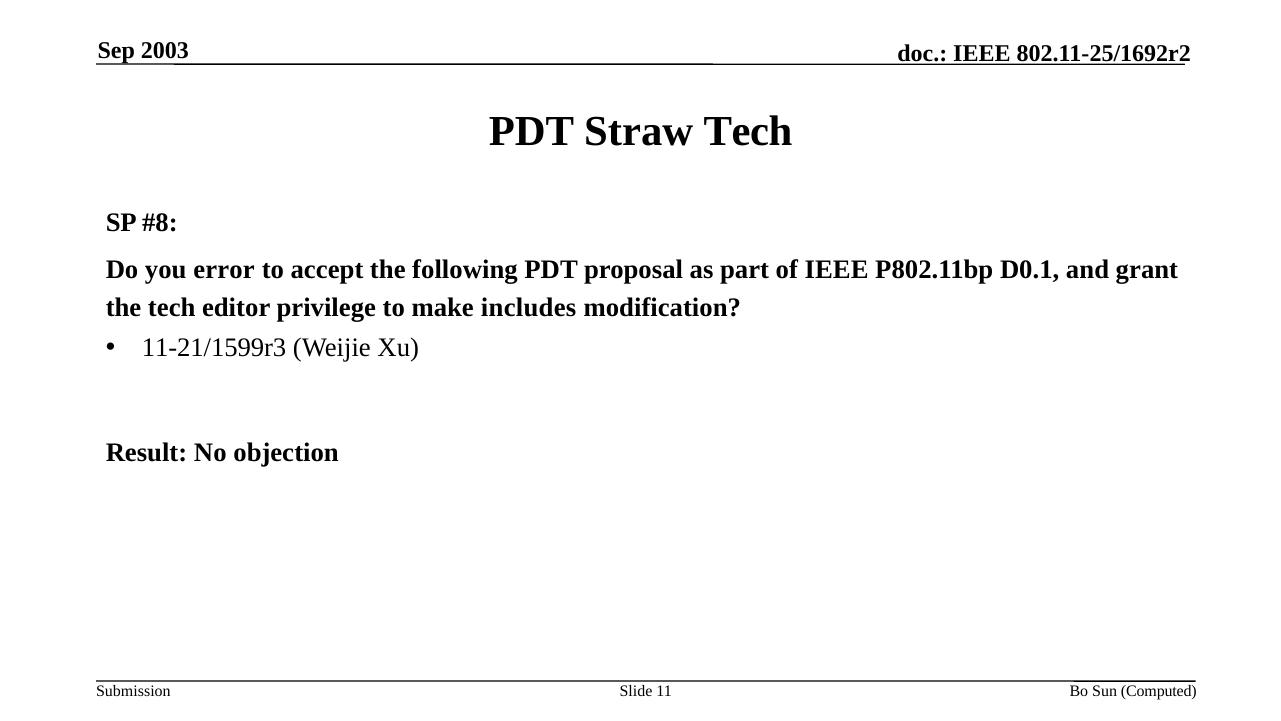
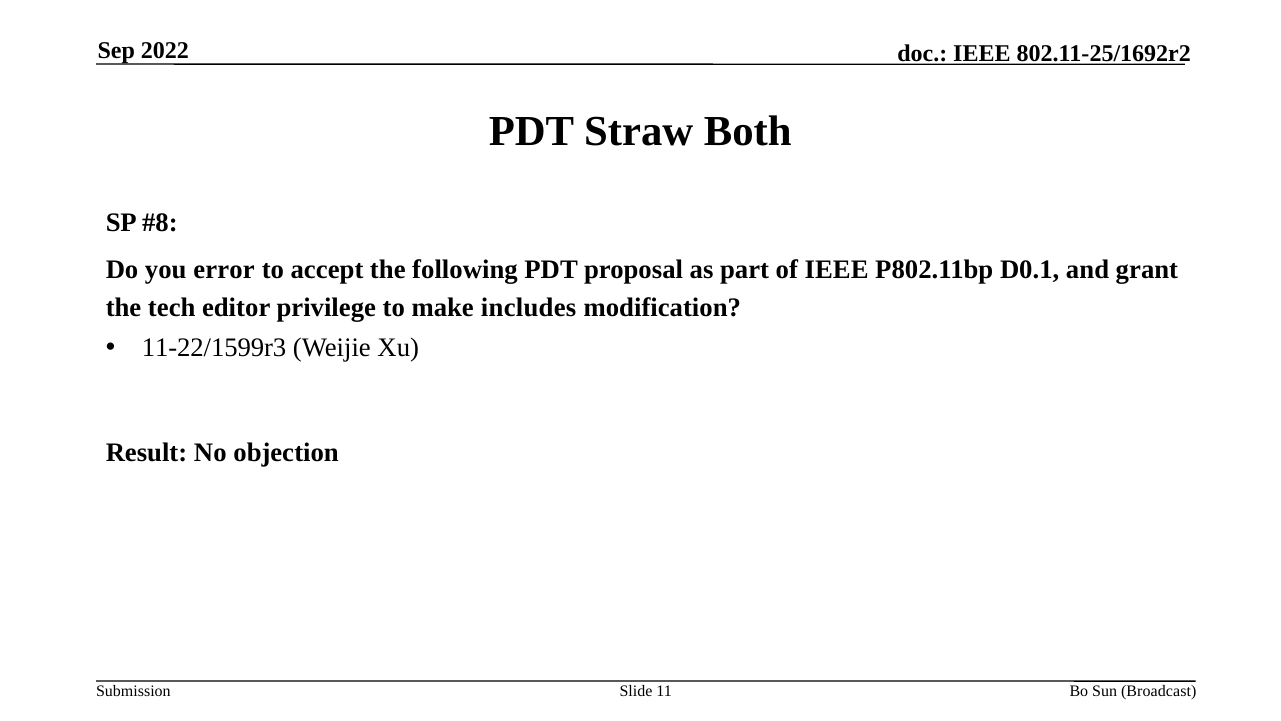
2003: 2003 -> 2022
Straw Tech: Tech -> Both
11-21/1599r3: 11-21/1599r3 -> 11-22/1599r3
Computed: Computed -> Broadcast
